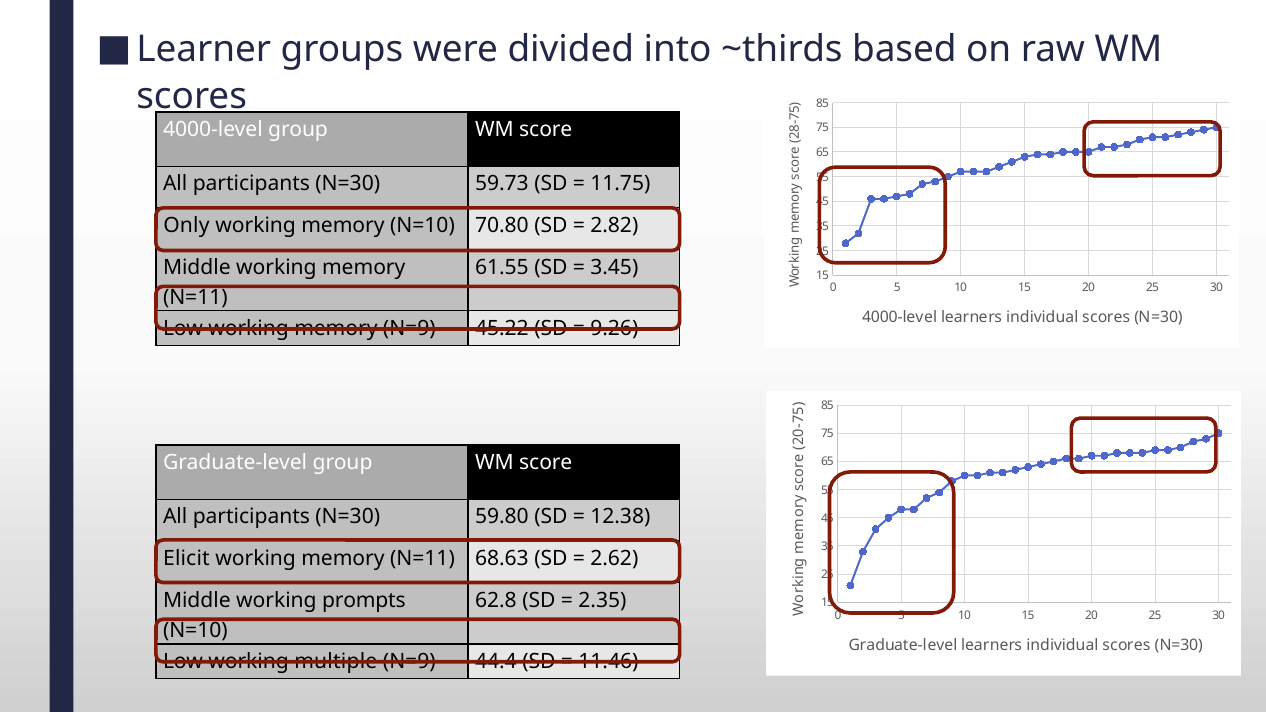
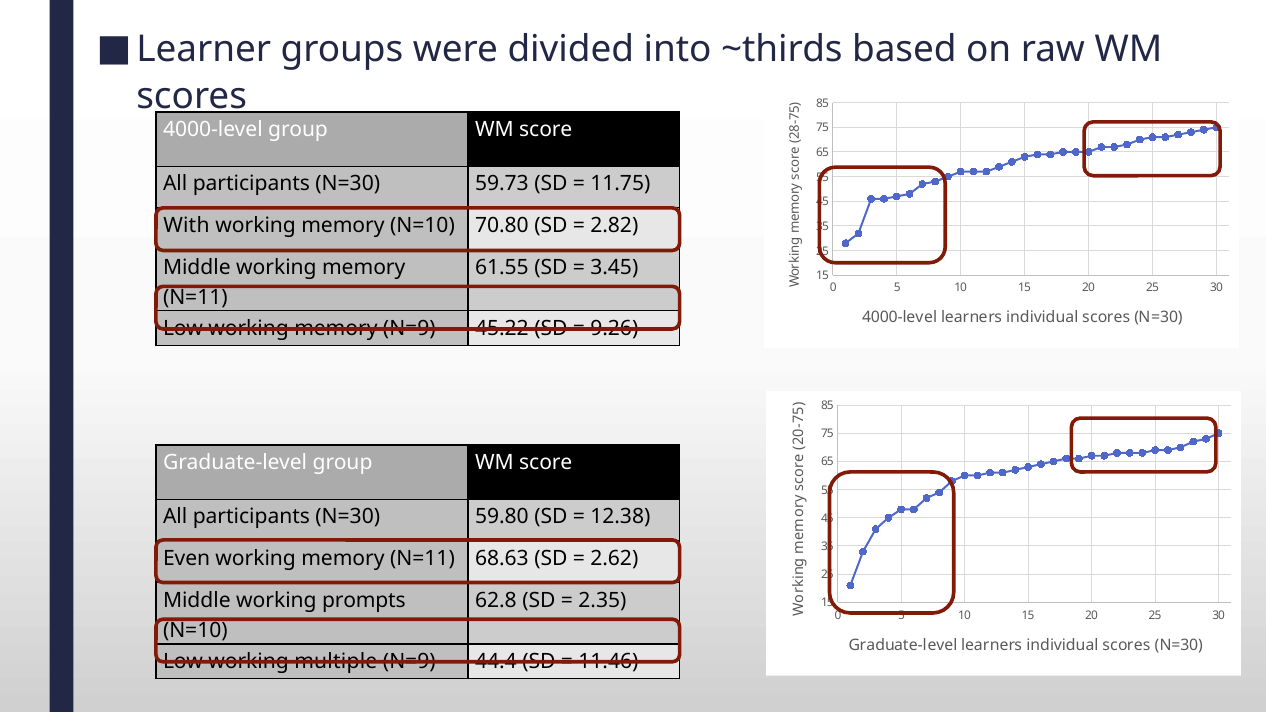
Only: Only -> With
Elicit: Elicit -> Even
